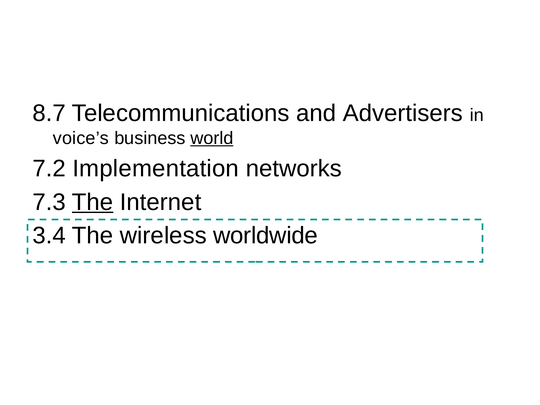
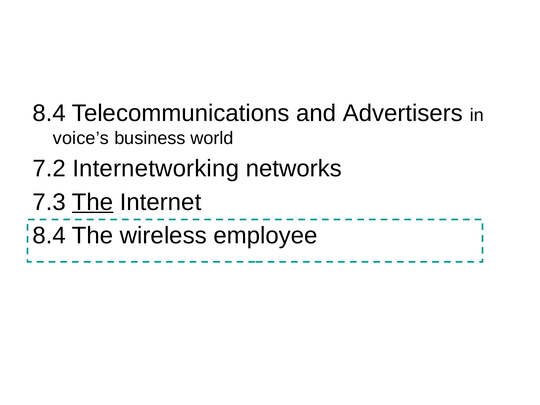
8.7 at (49, 113): 8.7 -> 8.4
world underline: present -> none
Implementation: Implementation -> Internetworking
3.4 at (49, 236): 3.4 -> 8.4
worldwide: worldwide -> employee
